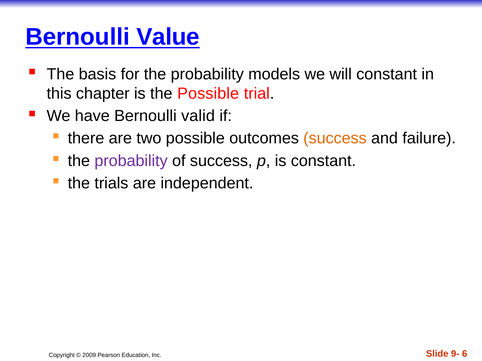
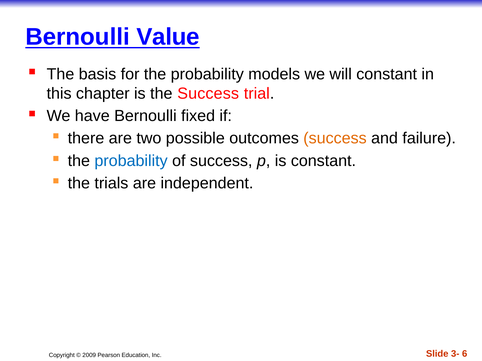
the Possible: Possible -> Success
valid: valid -> fixed
probability at (131, 161) colour: purple -> blue
9-: 9- -> 3-
